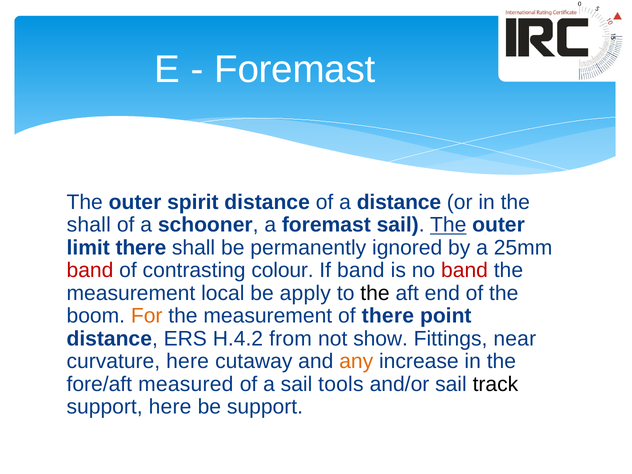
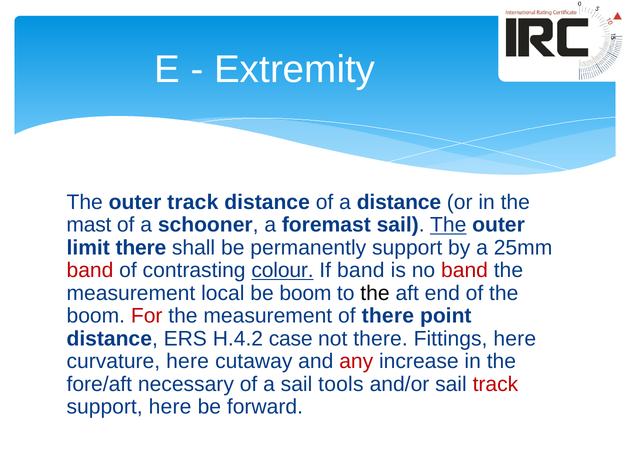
Foremast at (295, 69): Foremast -> Extremity
outer spirit: spirit -> track
shall at (89, 225): shall -> mast
permanently ignored: ignored -> support
colour underline: none -> present
be apply: apply -> boom
For colour: orange -> red
from: from -> case
not show: show -> there
Fittings near: near -> here
any colour: orange -> red
measured: measured -> necessary
track at (495, 384) colour: black -> red
be support: support -> forward
